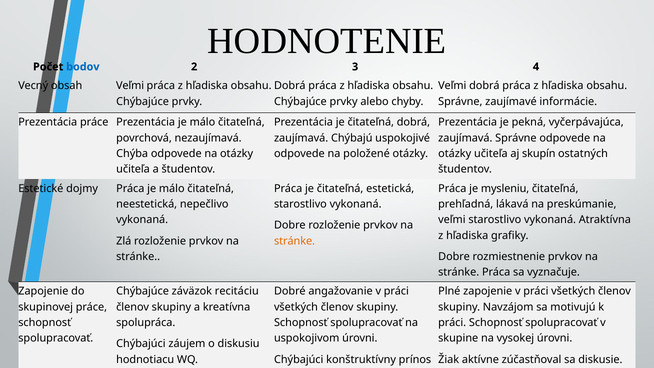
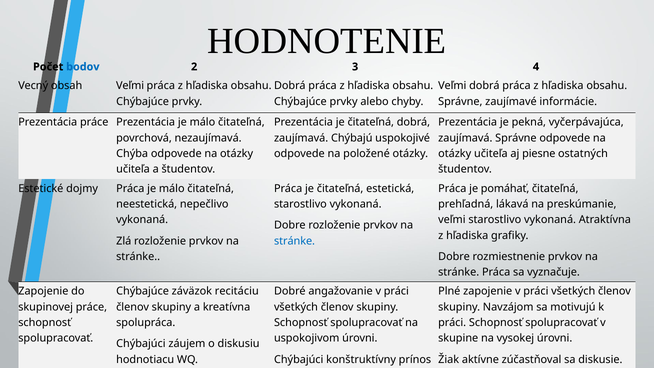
skupín: skupín -> piesne
mysleniu: mysleniu -> pomáhať
stránke at (295, 241) colour: orange -> blue
